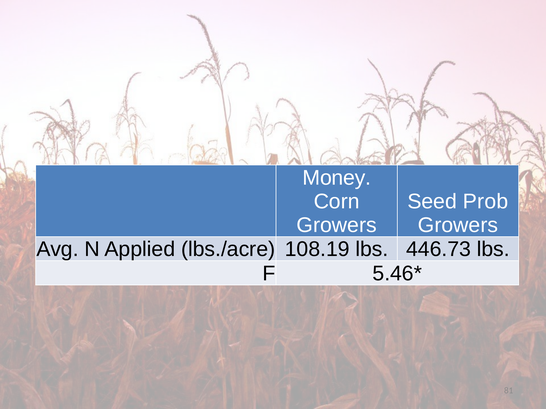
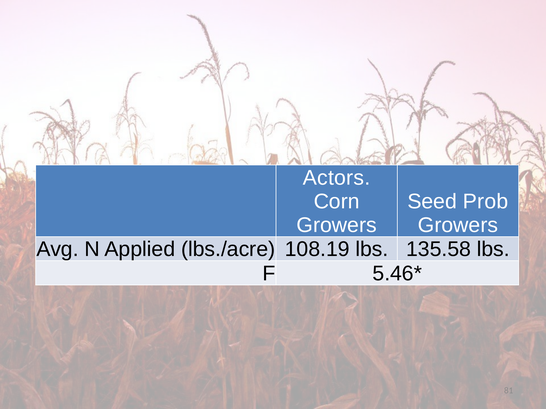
Money: Money -> Actors
446.73: 446.73 -> 135.58
